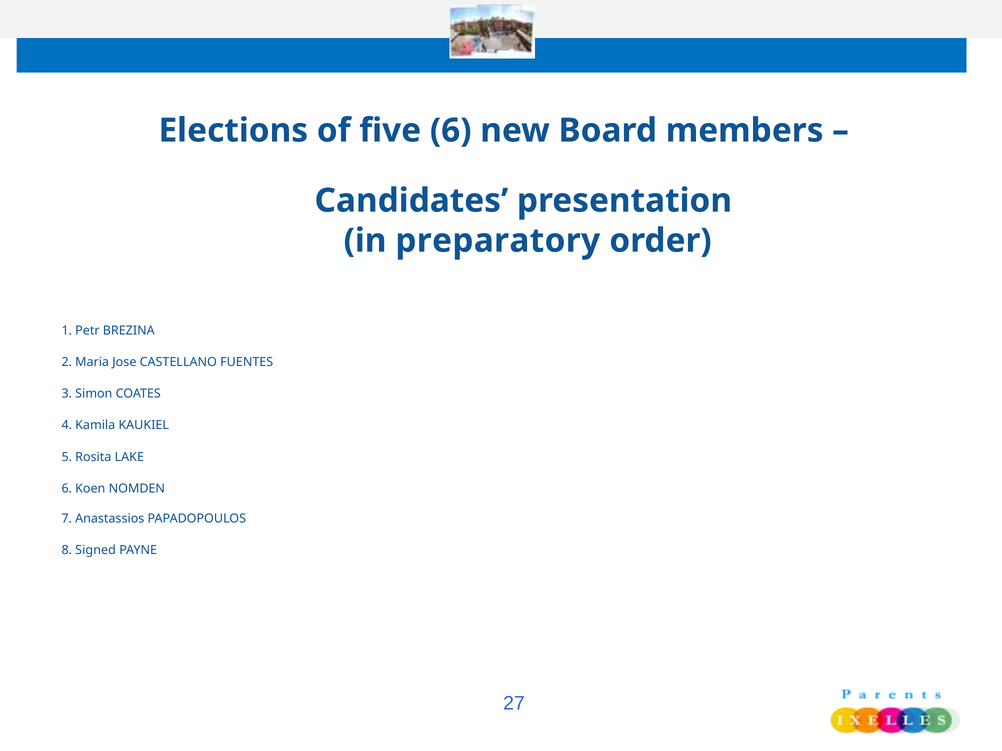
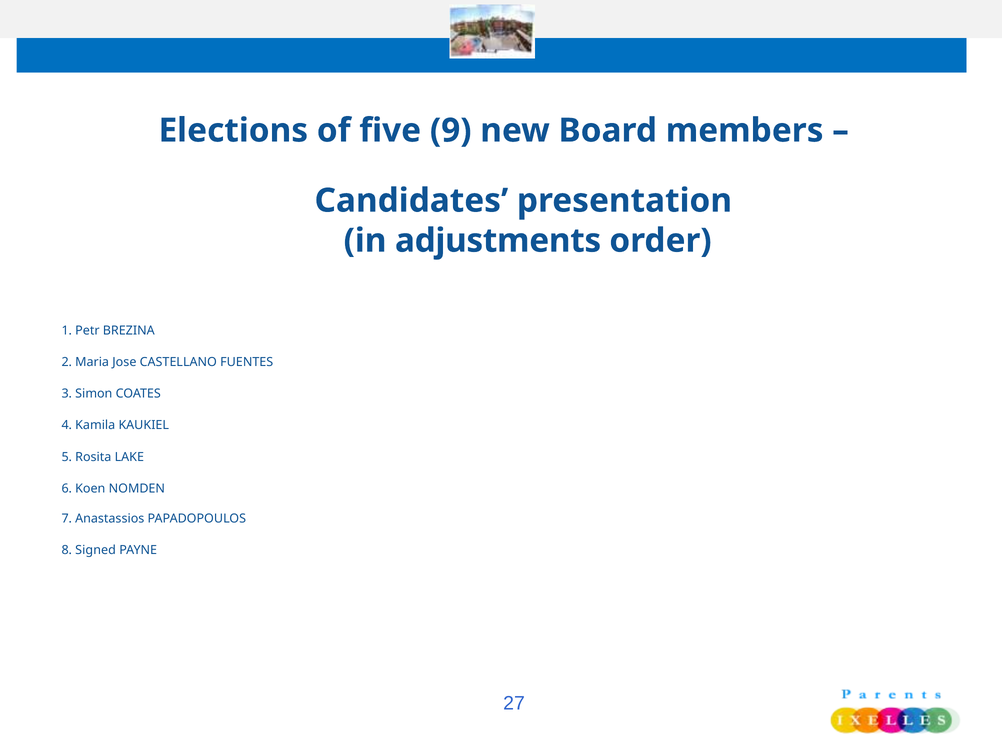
five 6: 6 -> 9
preparatory: preparatory -> adjustments
